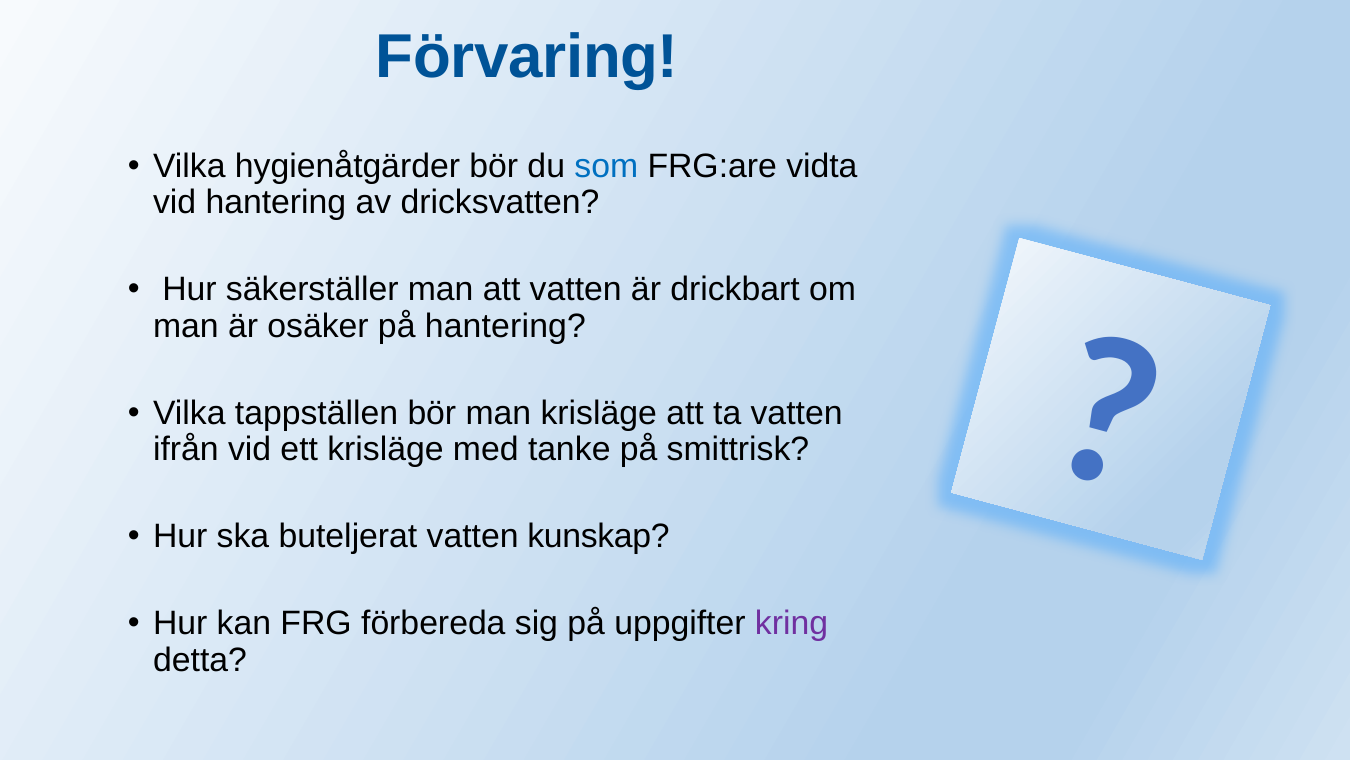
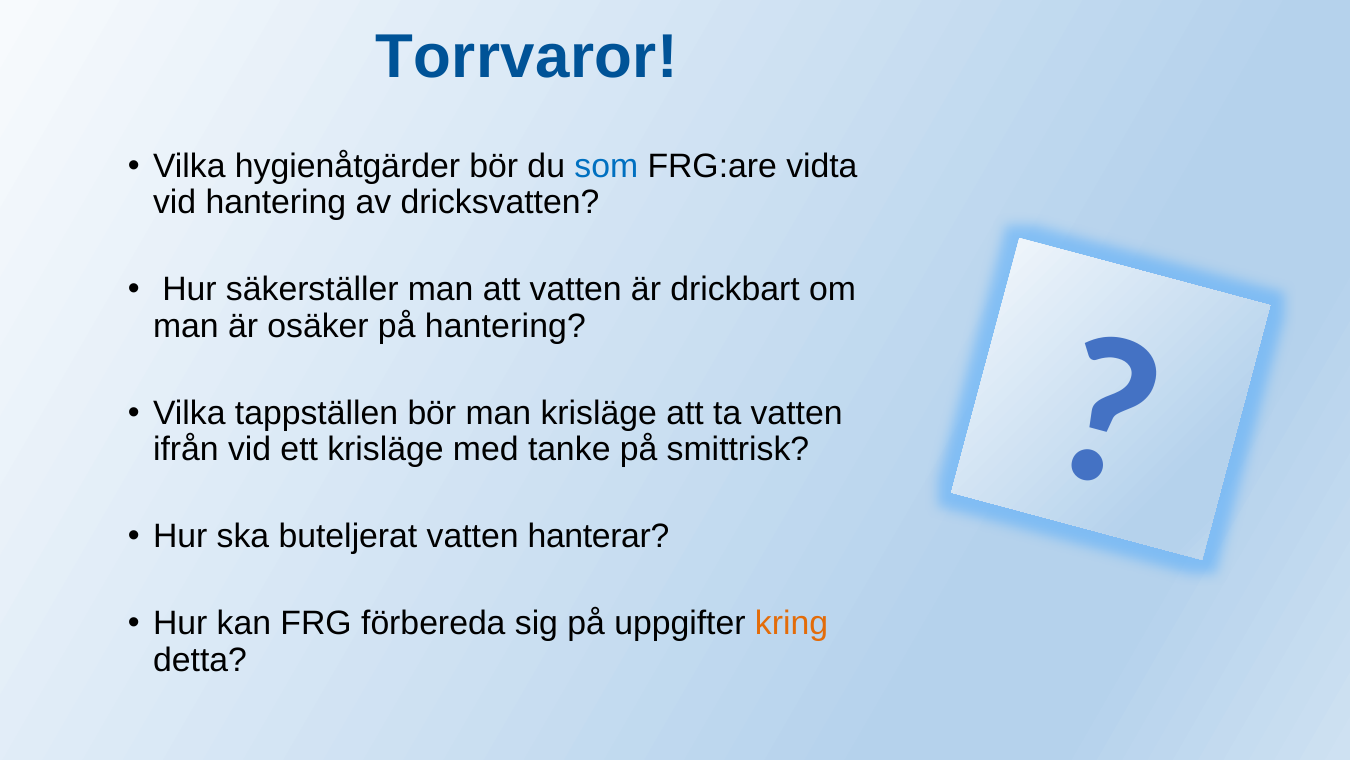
Förvaring: Förvaring -> Torrvaror
kunskap: kunskap -> hanterar
kring colour: purple -> orange
